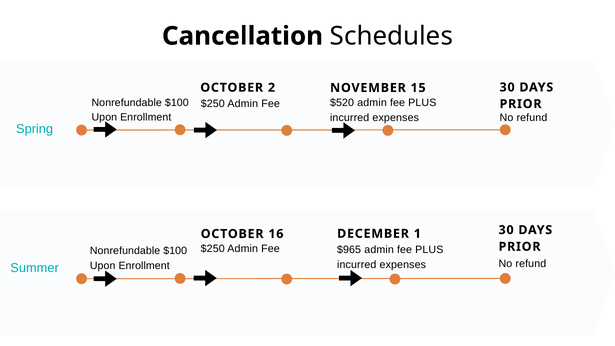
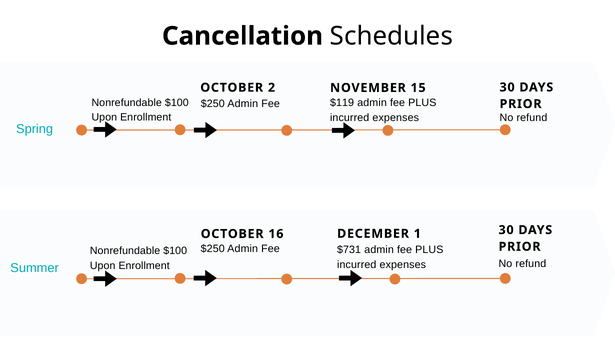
$520: $520 -> $119
$965: $965 -> $731
